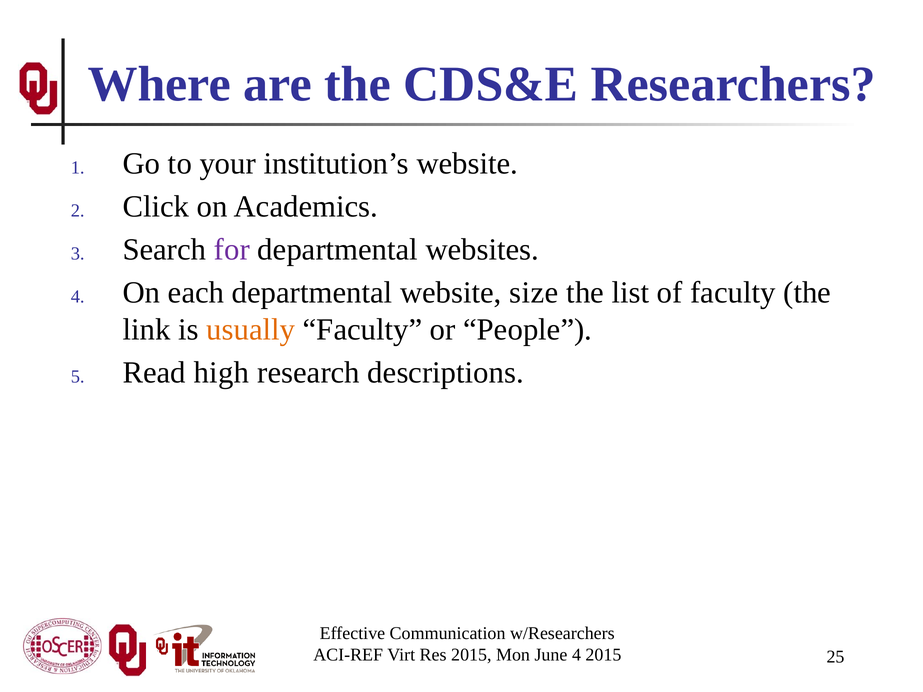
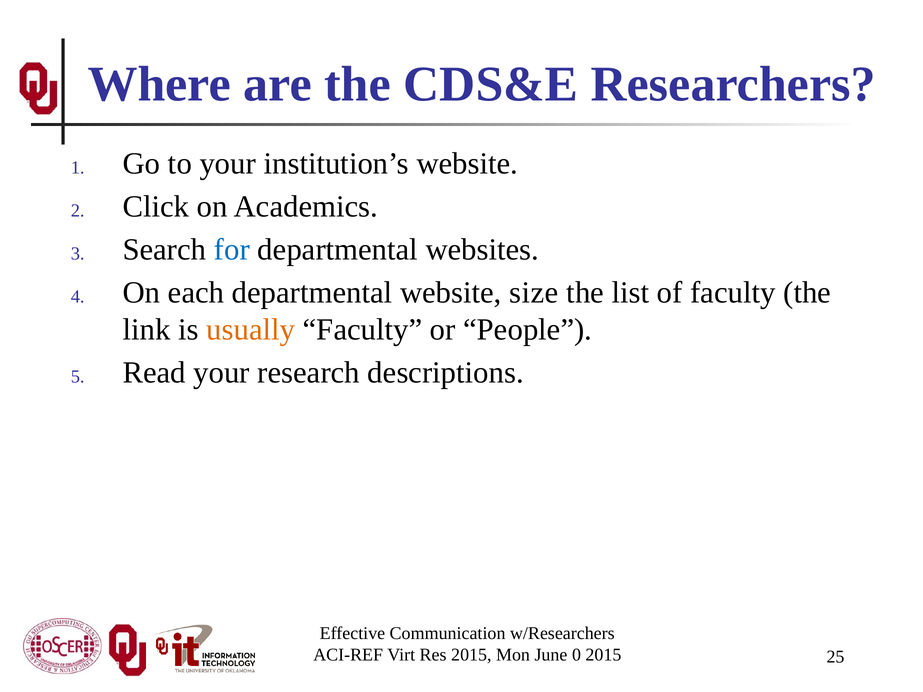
for colour: purple -> blue
Read high: high -> your
June 4: 4 -> 0
